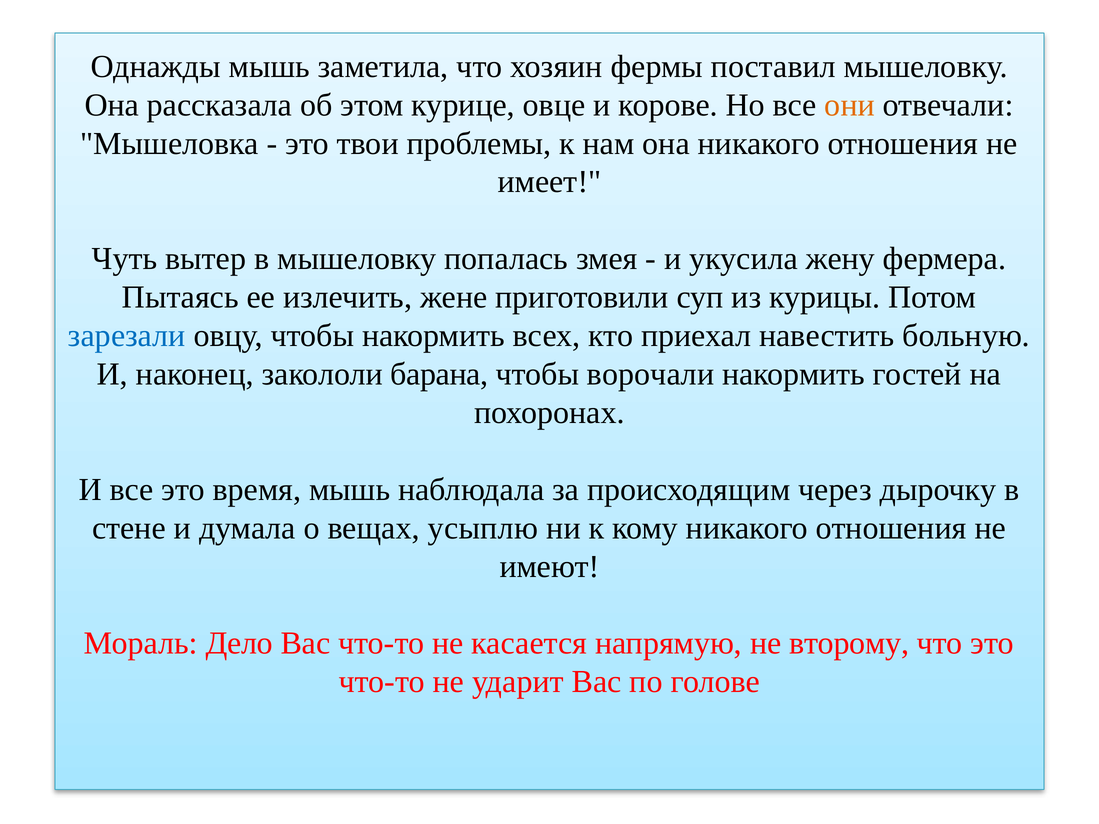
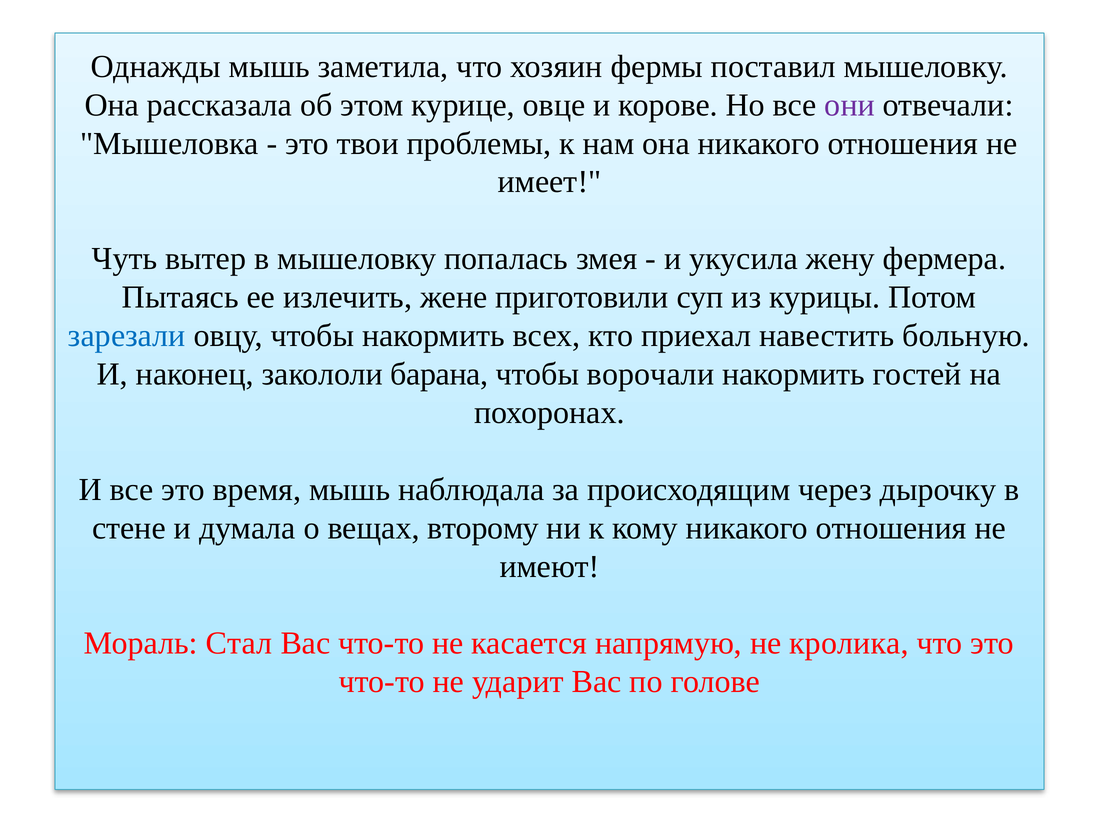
они colour: orange -> purple
усыплю: усыплю -> второму
Дело: Дело -> Стал
второму: второму -> кролика
